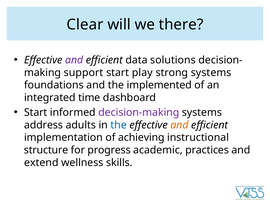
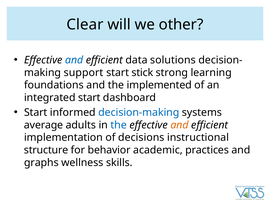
there: there -> other
and at (74, 60) colour: purple -> blue
play: play -> stick
strong systems: systems -> learning
integrated time: time -> start
decision-making colour: purple -> blue
address: address -> average
achieving: achieving -> decisions
progress: progress -> behavior
extend: extend -> graphs
